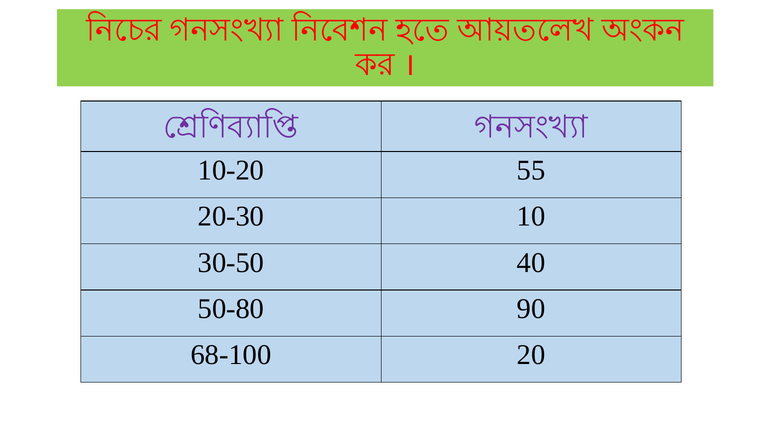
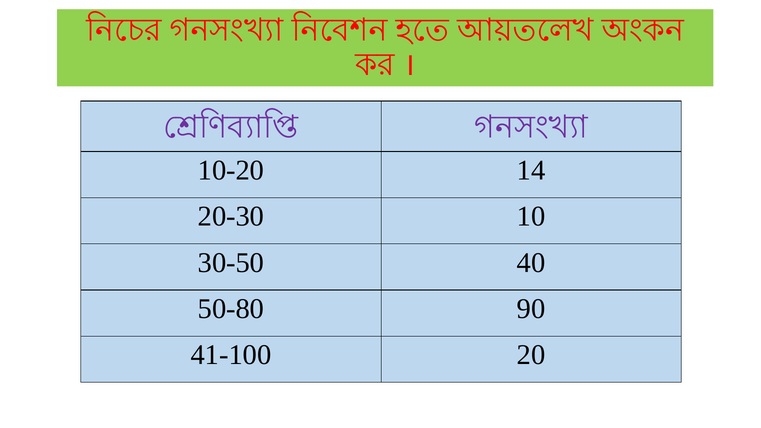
55: 55 -> 14
68-100: 68-100 -> 41-100
